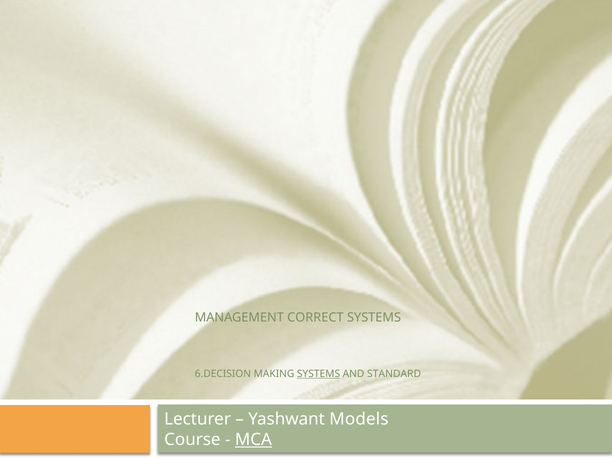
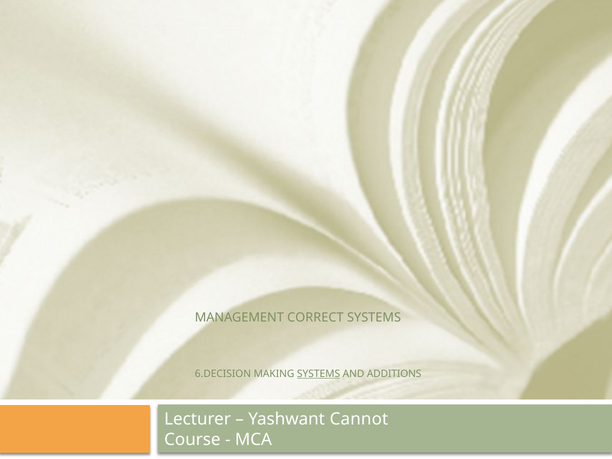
STANDARD: STANDARD -> ADDITIONS
Models: Models -> Cannot
MCA underline: present -> none
